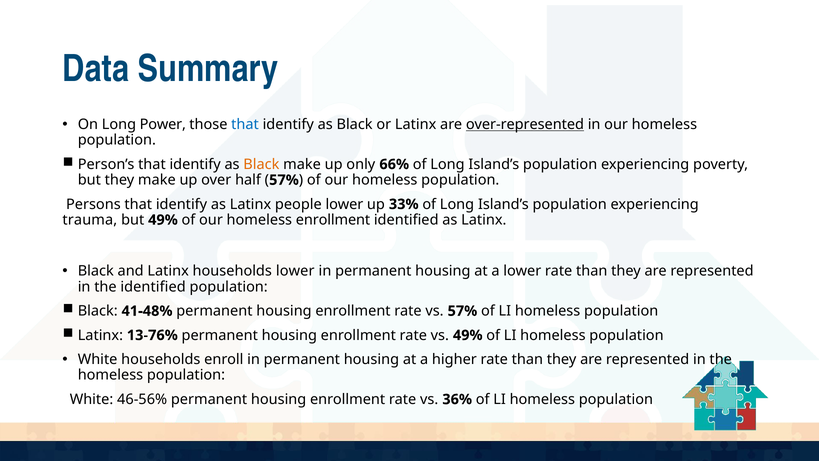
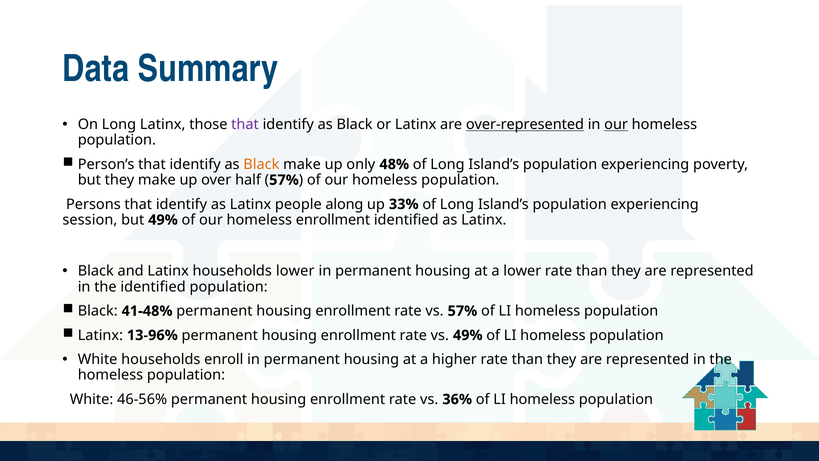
Long Power: Power -> Latinx
that at (245, 124) colour: blue -> purple
our at (616, 124) underline: none -> present
66%: 66% -> 48%
people lower: lower -> along
trauma: trauma -> session
13-76%: 13-76% -> 13-96%
